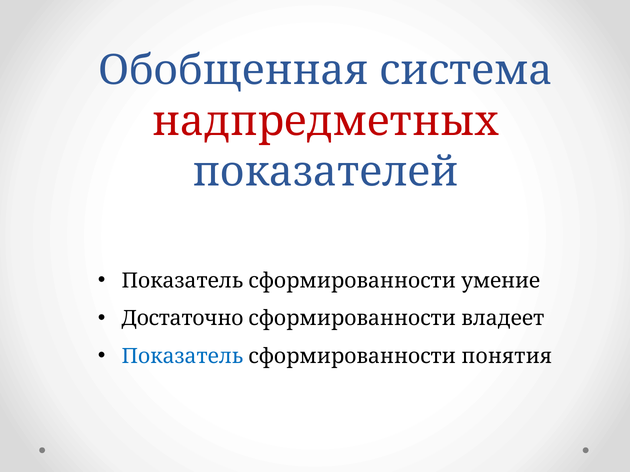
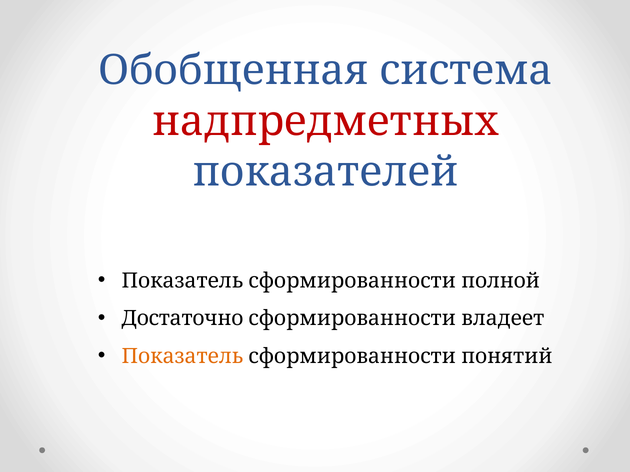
умение: умение -> полной
Показатель at (182, 356) colour: blue -> orange
понятия: понятия -> понятий
